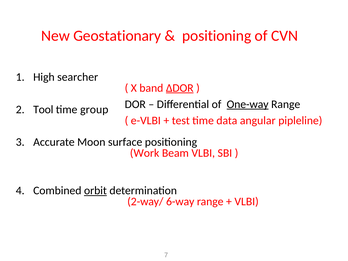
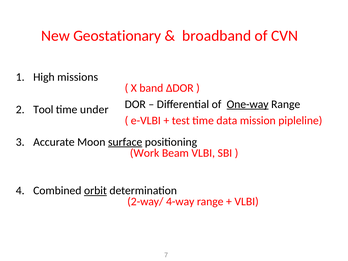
positioning at (217, 36): positioning -> broadband
searcher: searcher -> missions
ΔDOR underline: present -> none
group: group -> under
angular: angular -> mission
surface underline: none -> present
6-way: 6-way -> 4-way
